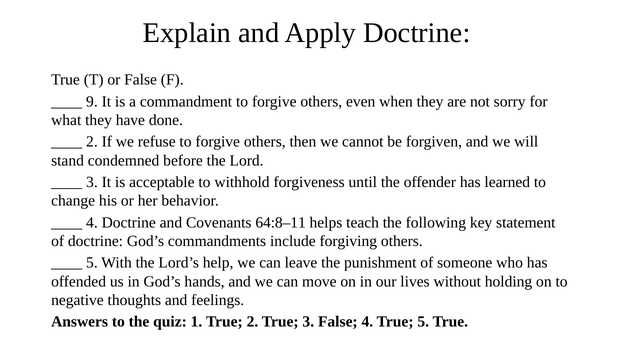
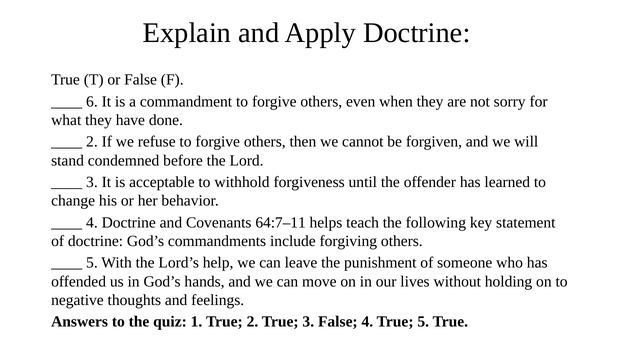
9: 9 -> 6
64:8–11: 64:8–11 -> 64:7–11
